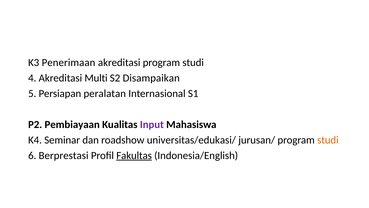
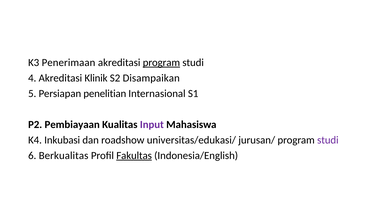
program at (161, 62) underline: none -> present
Multi: Multi -> Klinik
peralatan: peralatan -> penelitian
Seminar: Seminar -> Inkubasi
studi at (328, 140) colour: orange -> purple
Berprestasi: Berprestasi -> Berkualitas
